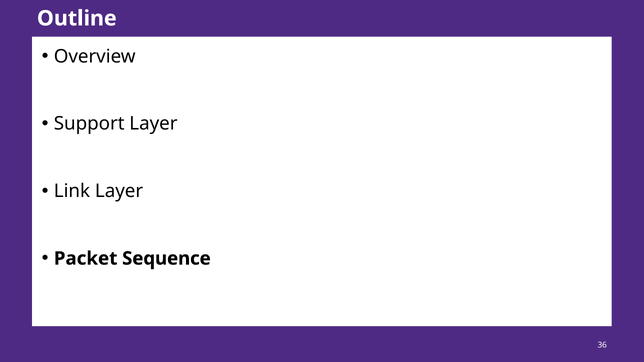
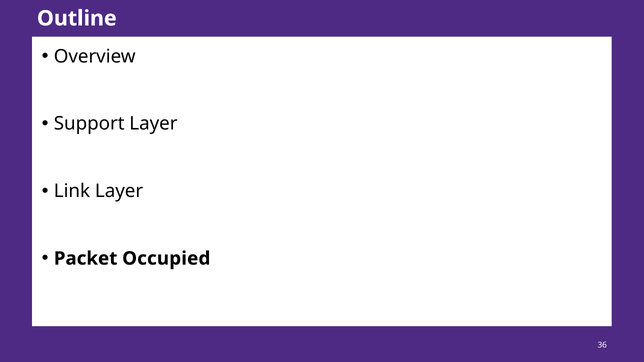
Sequence: Sequence -> Occupied
